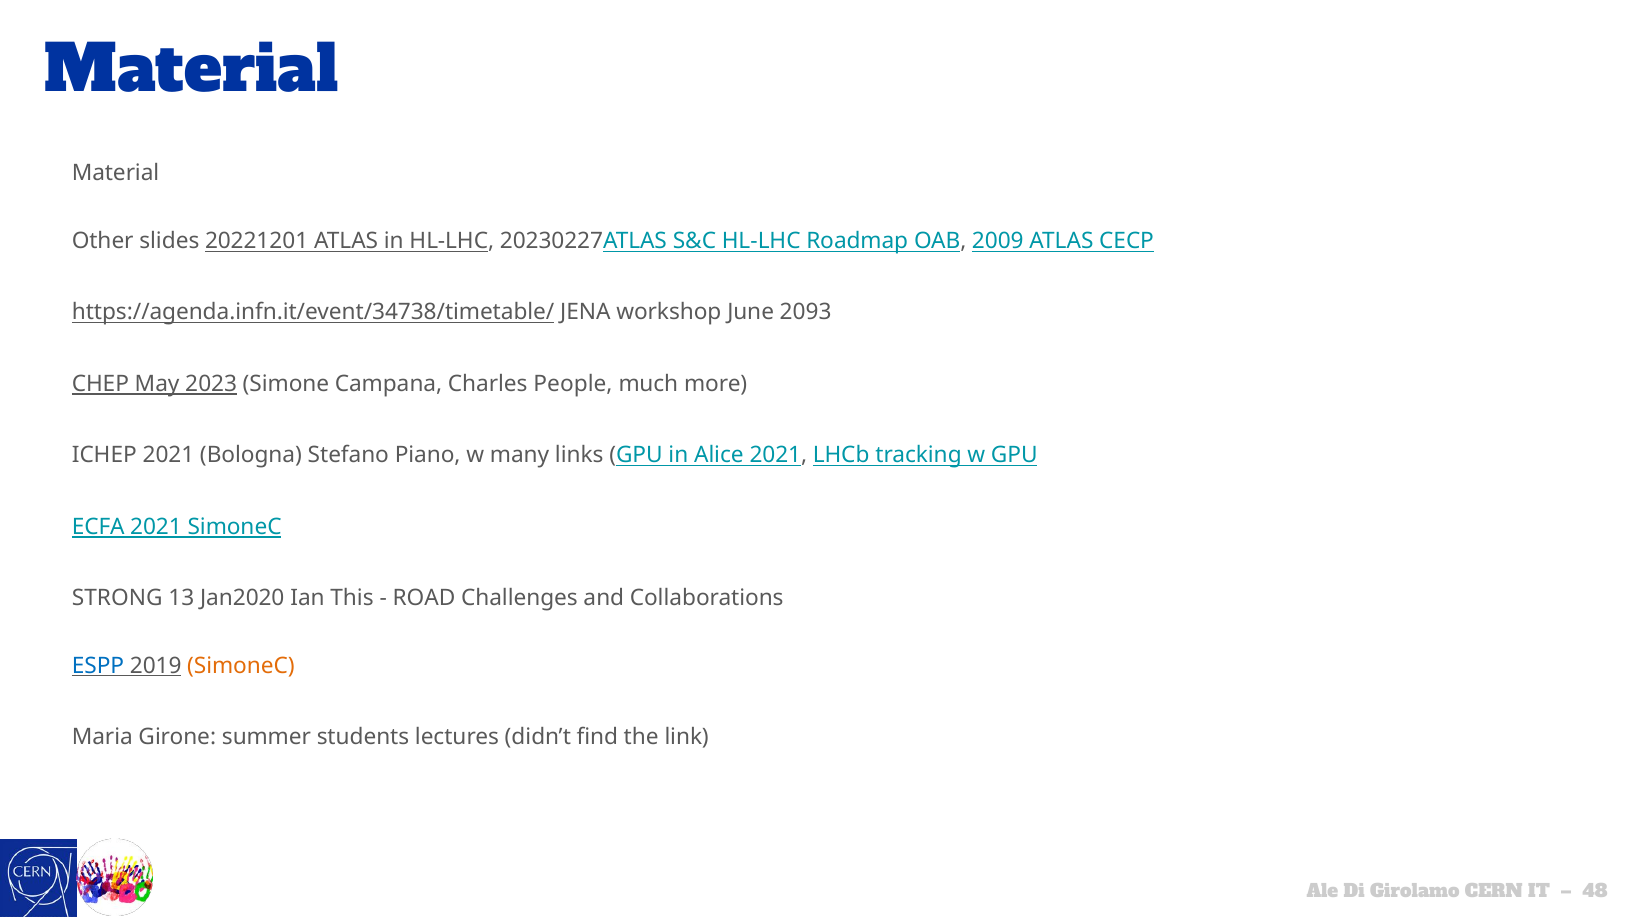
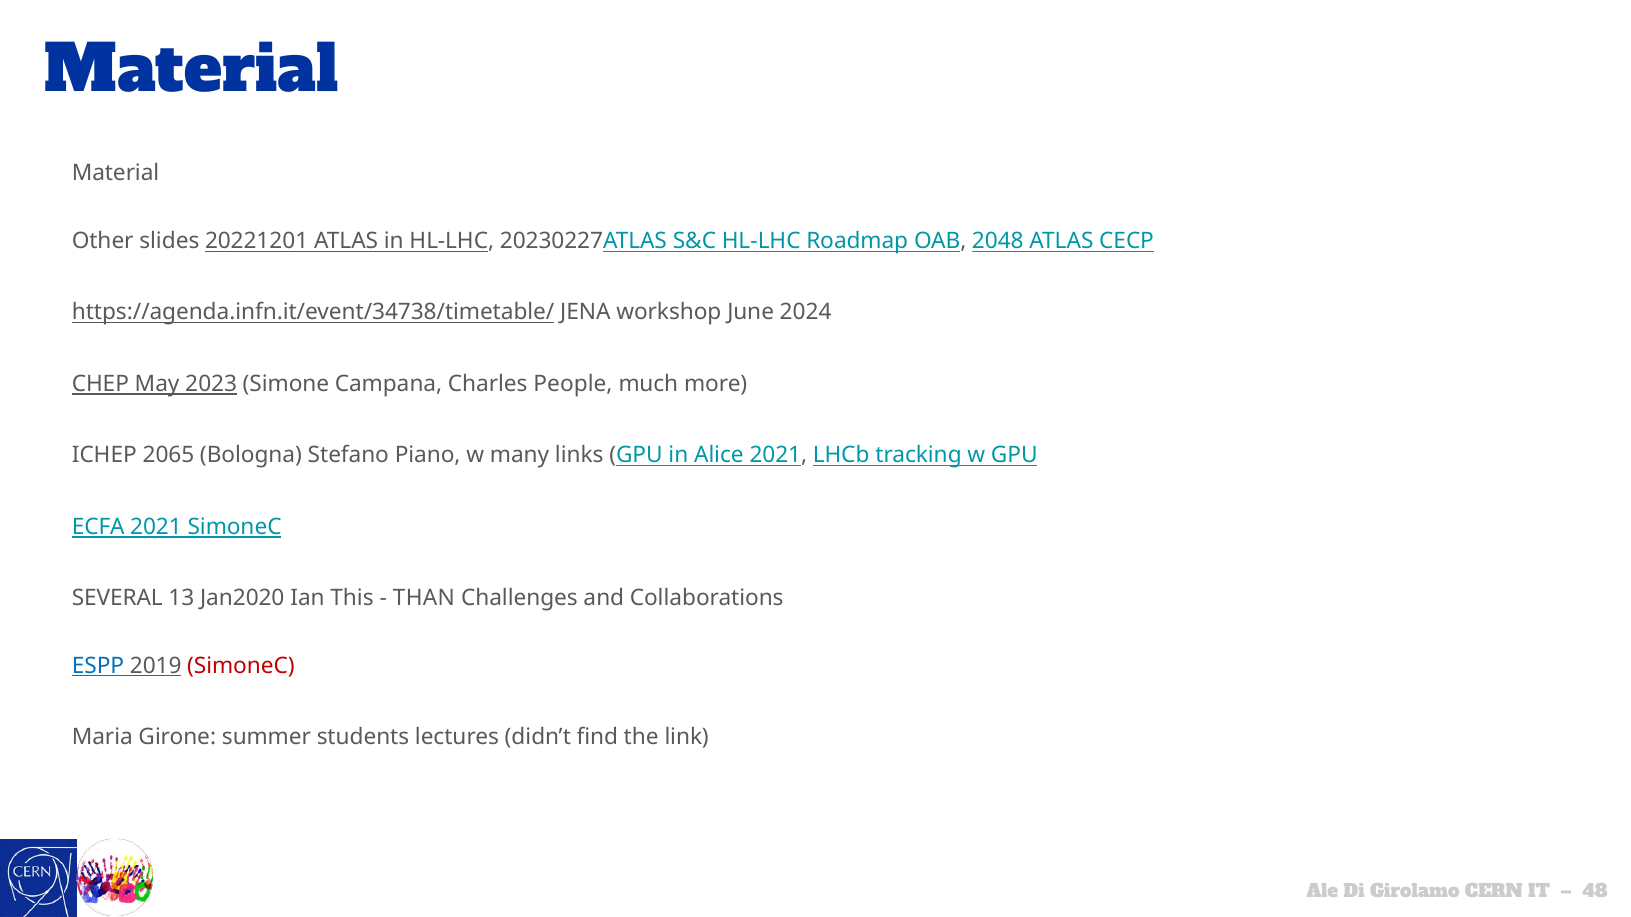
2009: 2009 -> 2048
2093: 2093 -> 2024
ICHEP 2021: 2021 -> 2065
STRONG: STRONG -> SEVERAL
ROAD: ROAD -> THAN
SimoneC at (241, 666) colour: orange -> red
